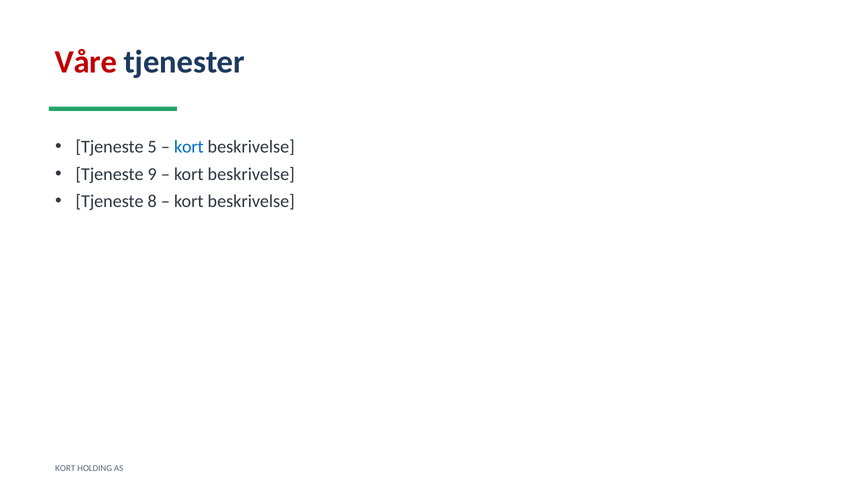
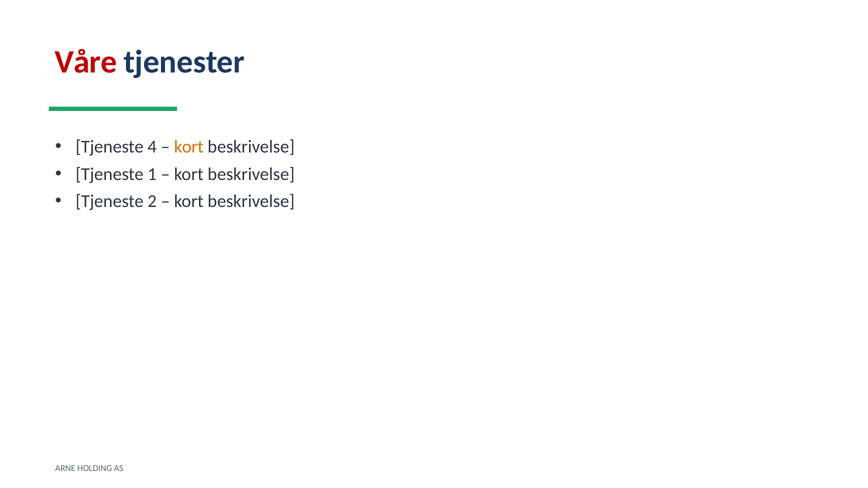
5: 5 -> 4
kort at (189, 147) colour: blue -> orange
9: 9 -> 1
8: 8 -> 2
KORT at (65, 468): KORT -> ARNE
